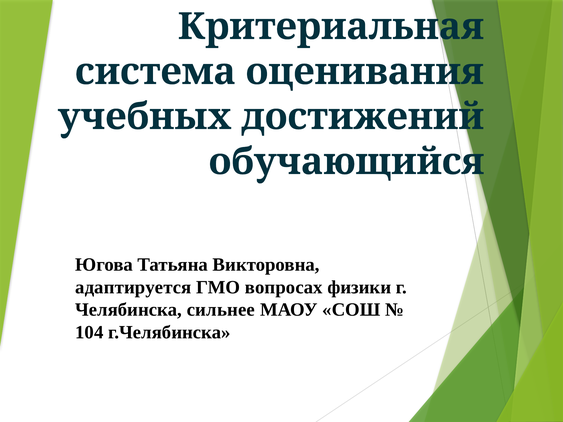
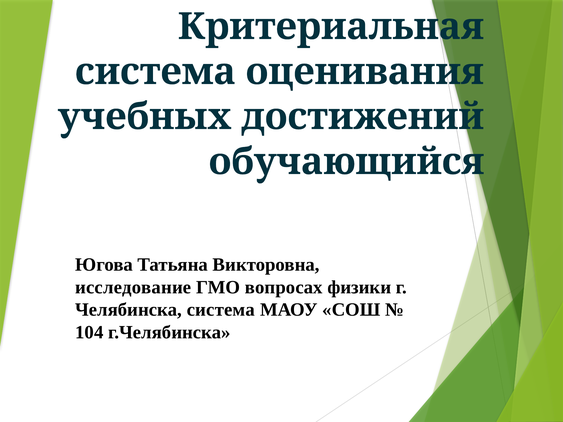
адаптируется: адаптируется -> исследование
Челябинска сильнее: сильнее -> система
